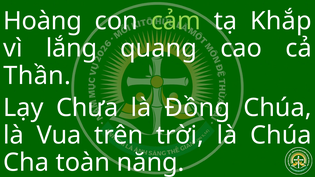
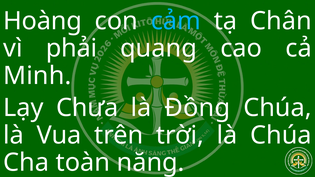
cảm colour: light green -> light blue
Khắp: Khắp -> Chân
lắng: lắng -> phải
Thần: Thần -> Minh
